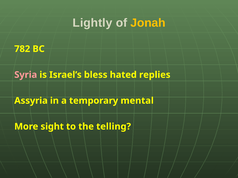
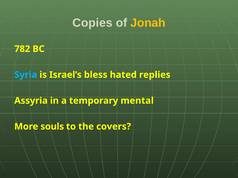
Lightly: Lightly -> Copies
Syria colour: pink -> light blue
sight: sight -> souls
telling: telling -> covers
